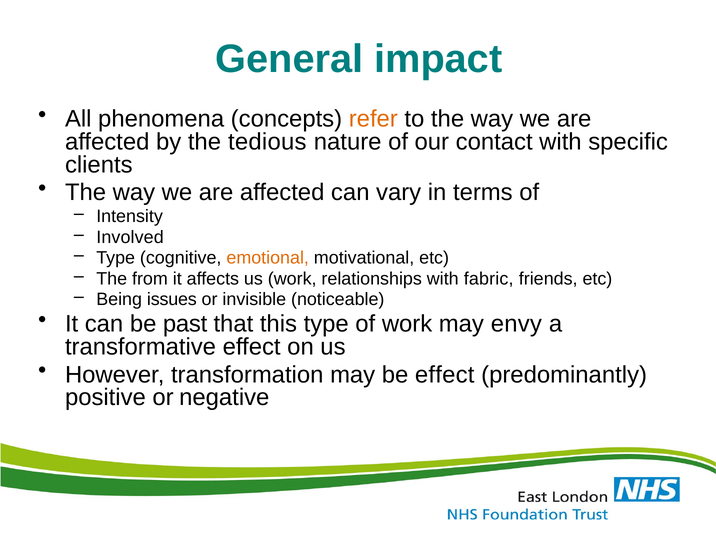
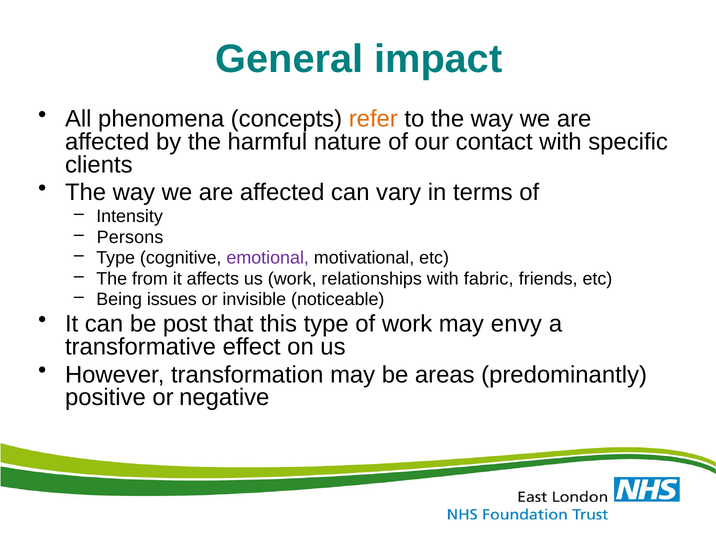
tedious: tedious -> harmful
Involved: Involved -> Persons
emotional colour: orange -> purple
past: past -> post
be effect: effect -> areas
